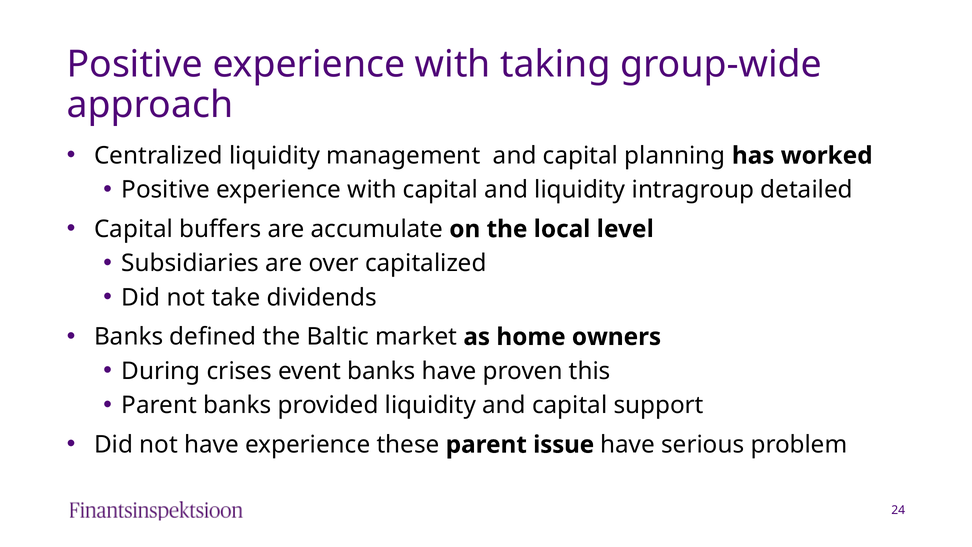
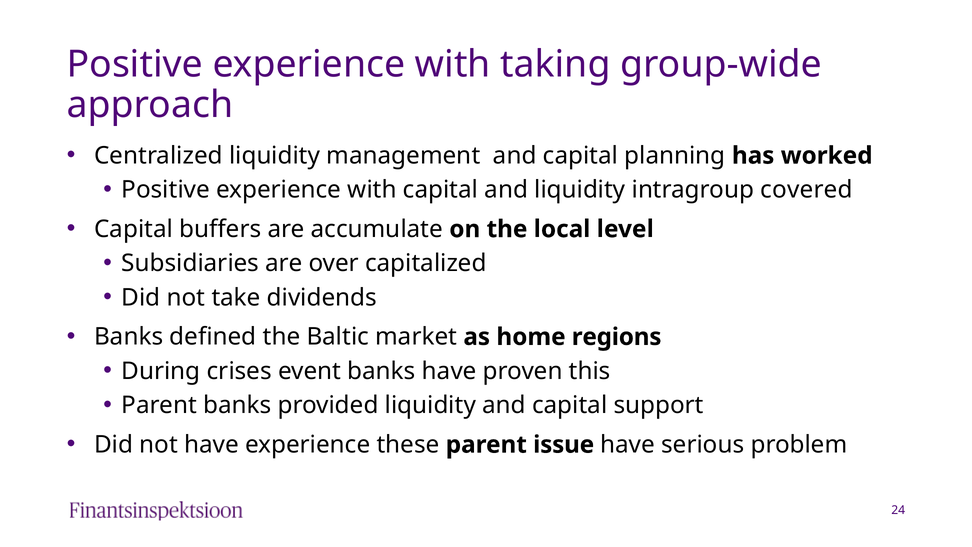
detailed: detailed -> covered
owners: owners -> regions
